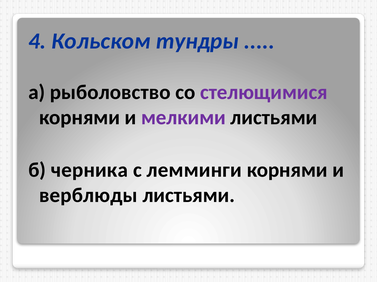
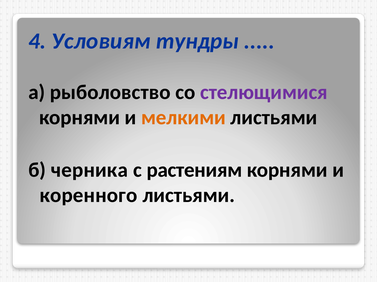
Кольском: Кольском -> Условиям
мелкими colour: purple -> orange
лемминги: лемминги -> растениям
верблюды: верблюды -> коренного
